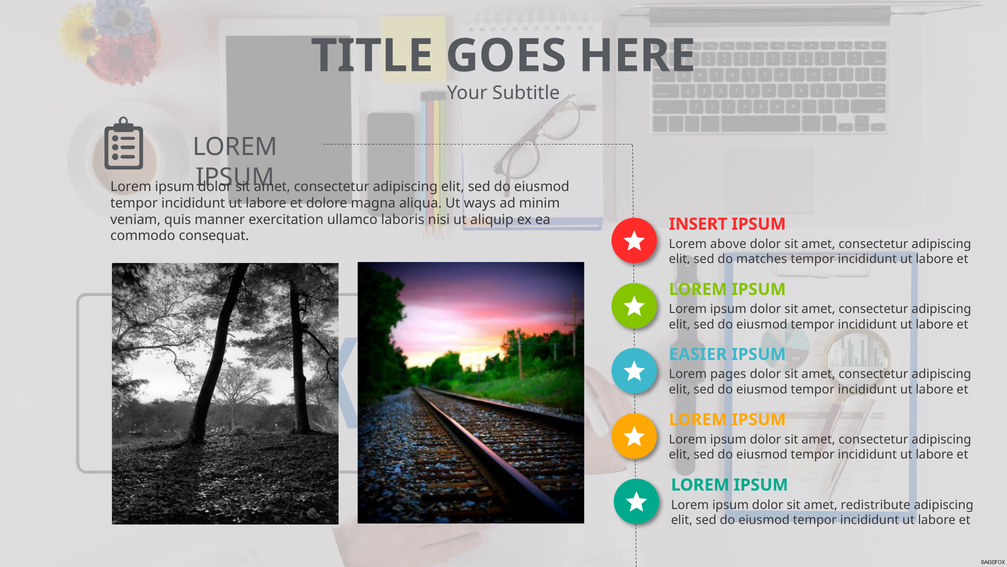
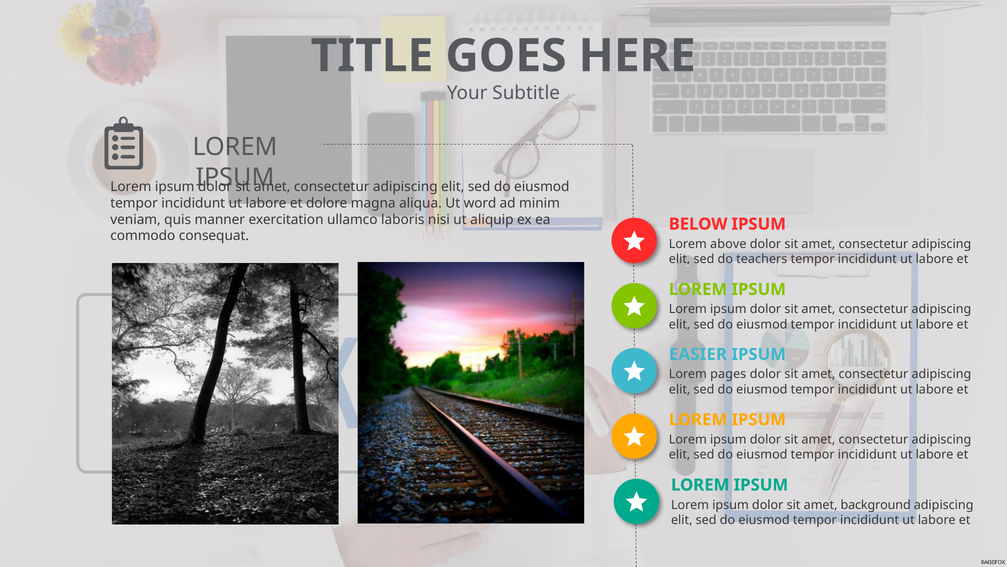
ways: ways -> word
INSERT: INSERT -> BELOW
matches: matches -> teachers
redistribute: redistribute -> background
